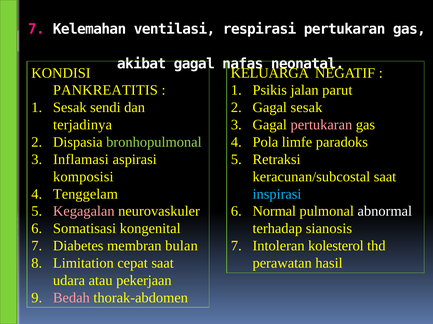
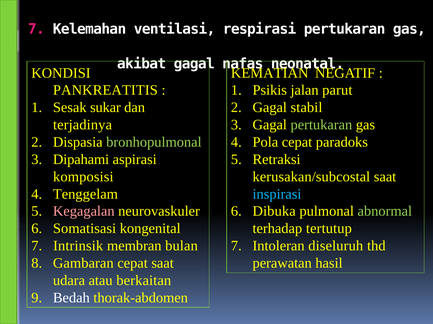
KELUARGA: KELUARGA -> KEMATIAN
sendi: sendi -> sukar
Gagal sesak: sesak -> stabil
pertukaran at (321, 125) colour: pink -> light green
Pola limfe: limfe -> cepat
Inflamasi: Inflamasi -> Dipahami
keracunan/subcostal: keracunan/subcostal -> kerusakan/subcostal
Normal: Normal -> Dibuka
abnormal colour: white -> light green
sianosis: sianosis -> tertutup
Diabetes: Diabetes -> Intrinsik
kolesterol: kolesterol -> diseluruh
Limitation: Limitation -> Gambaran
pekerjaan: pekerjaan -> berkaitan
Bedah colour: pink -> white
